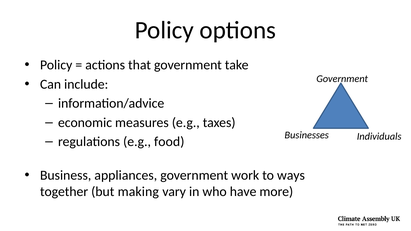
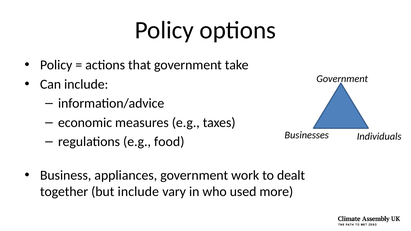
ways: ways -> dealt
but making: making -> include
have: have -> used
